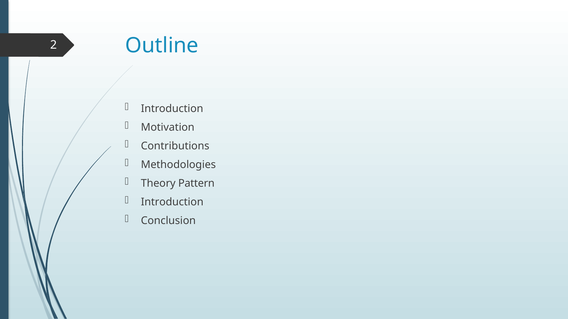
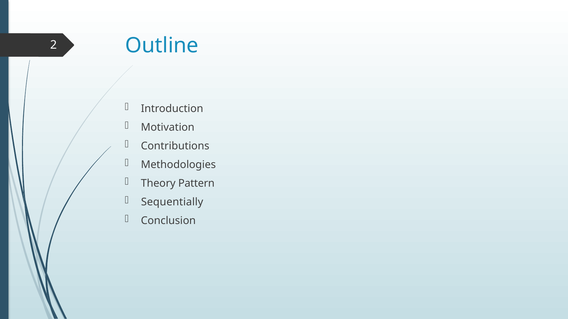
Introduction at (172, 202): Introduction -> Sequentially
